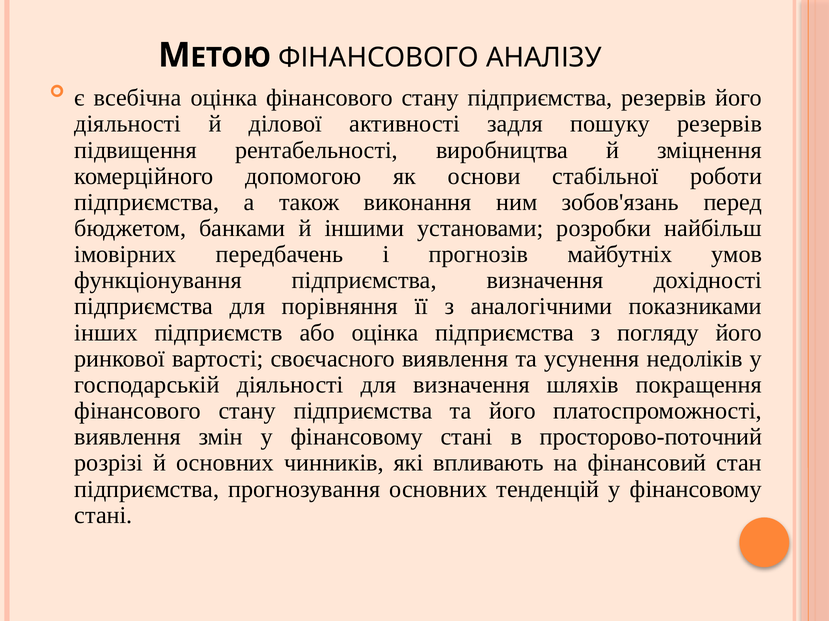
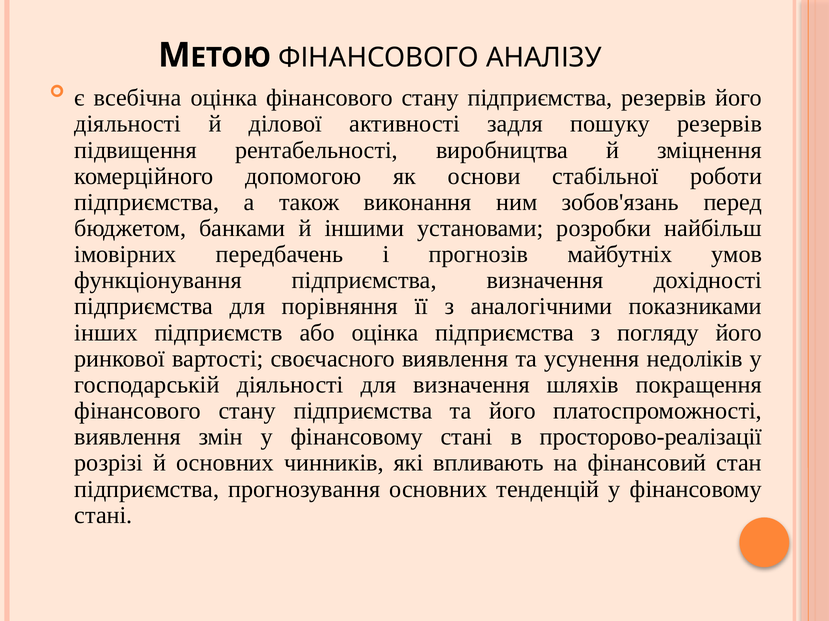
просторово-поточний: просторово-поточний -> просторово-реалізації
